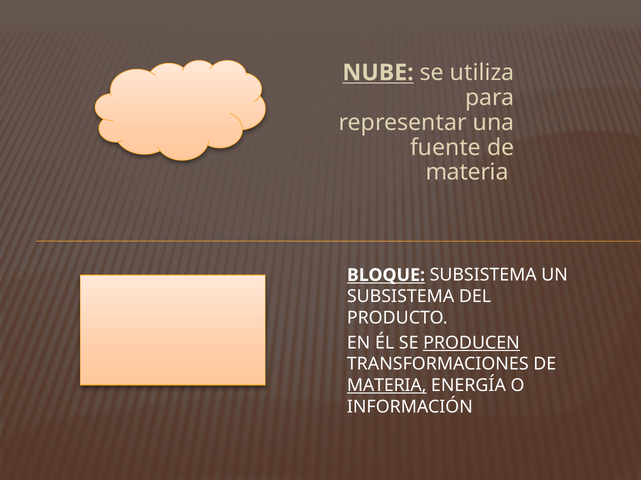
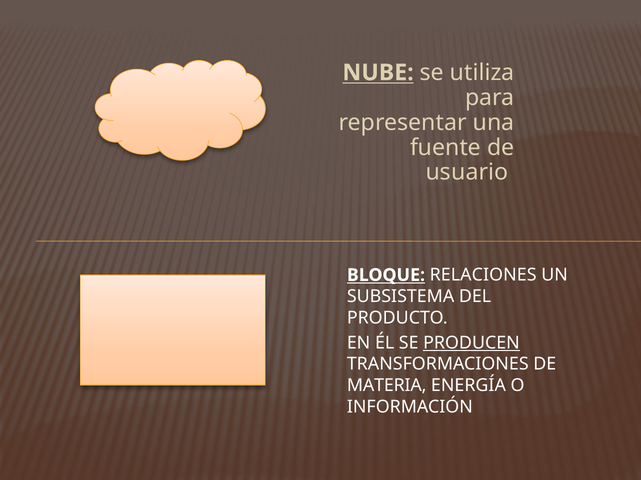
materia at (467, 173): materia -> usuario
BLOQUE SUBSISTEMA: SUBSISTEMA -> RELACIONES
MATERIA at (387, 386) underline: present -> none
